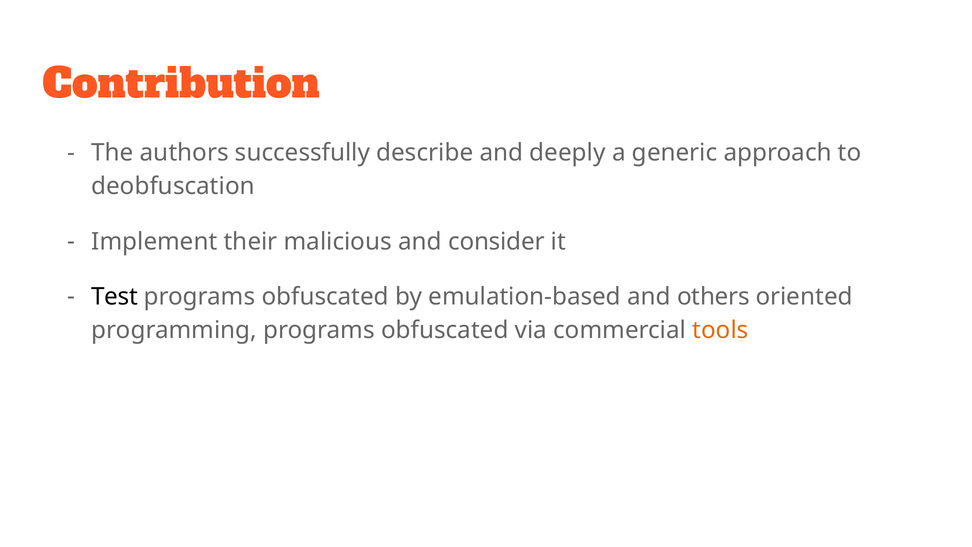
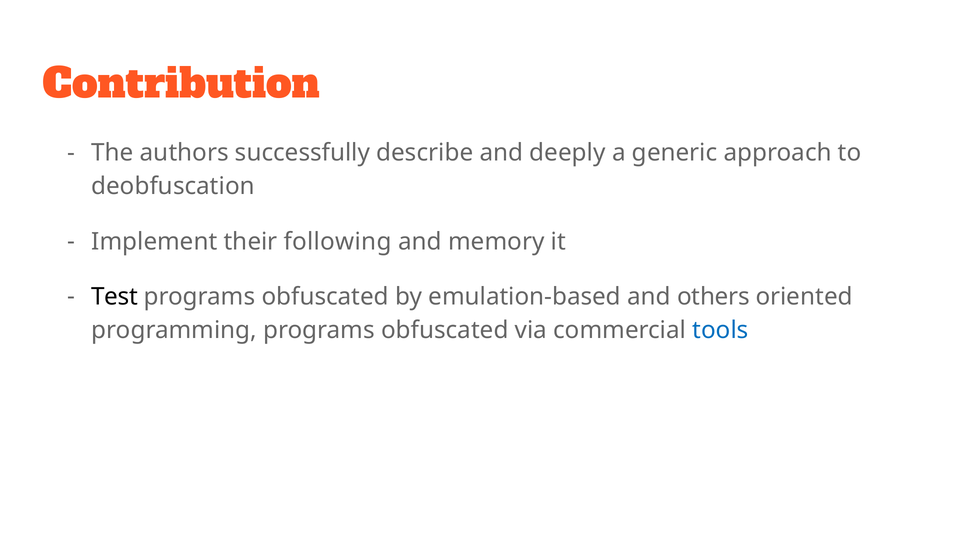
malicious: malicious -> following
consider: consider -> memory
tools colour: orange -> blue
